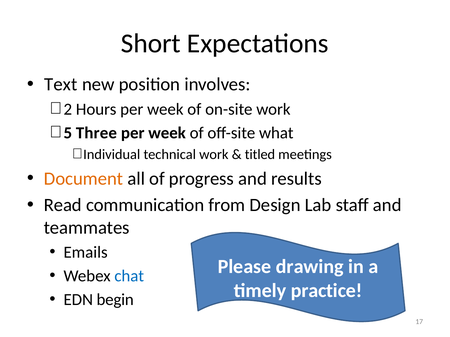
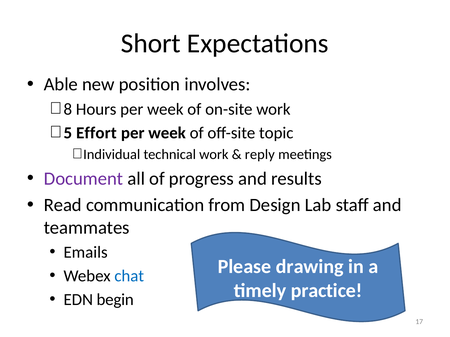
Text: Text -> Able
2: 2 -> 8
Three: Three -> Effort
what: what -> topic
titled: titled -> reply
Document colour: orange -> purple
